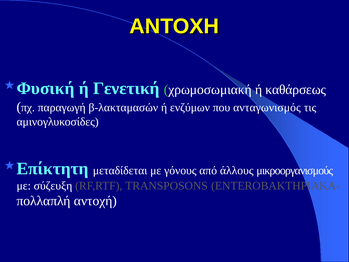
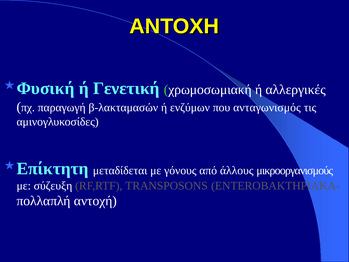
καθάρσεως: καθάρσεως -> αλλεργικές
